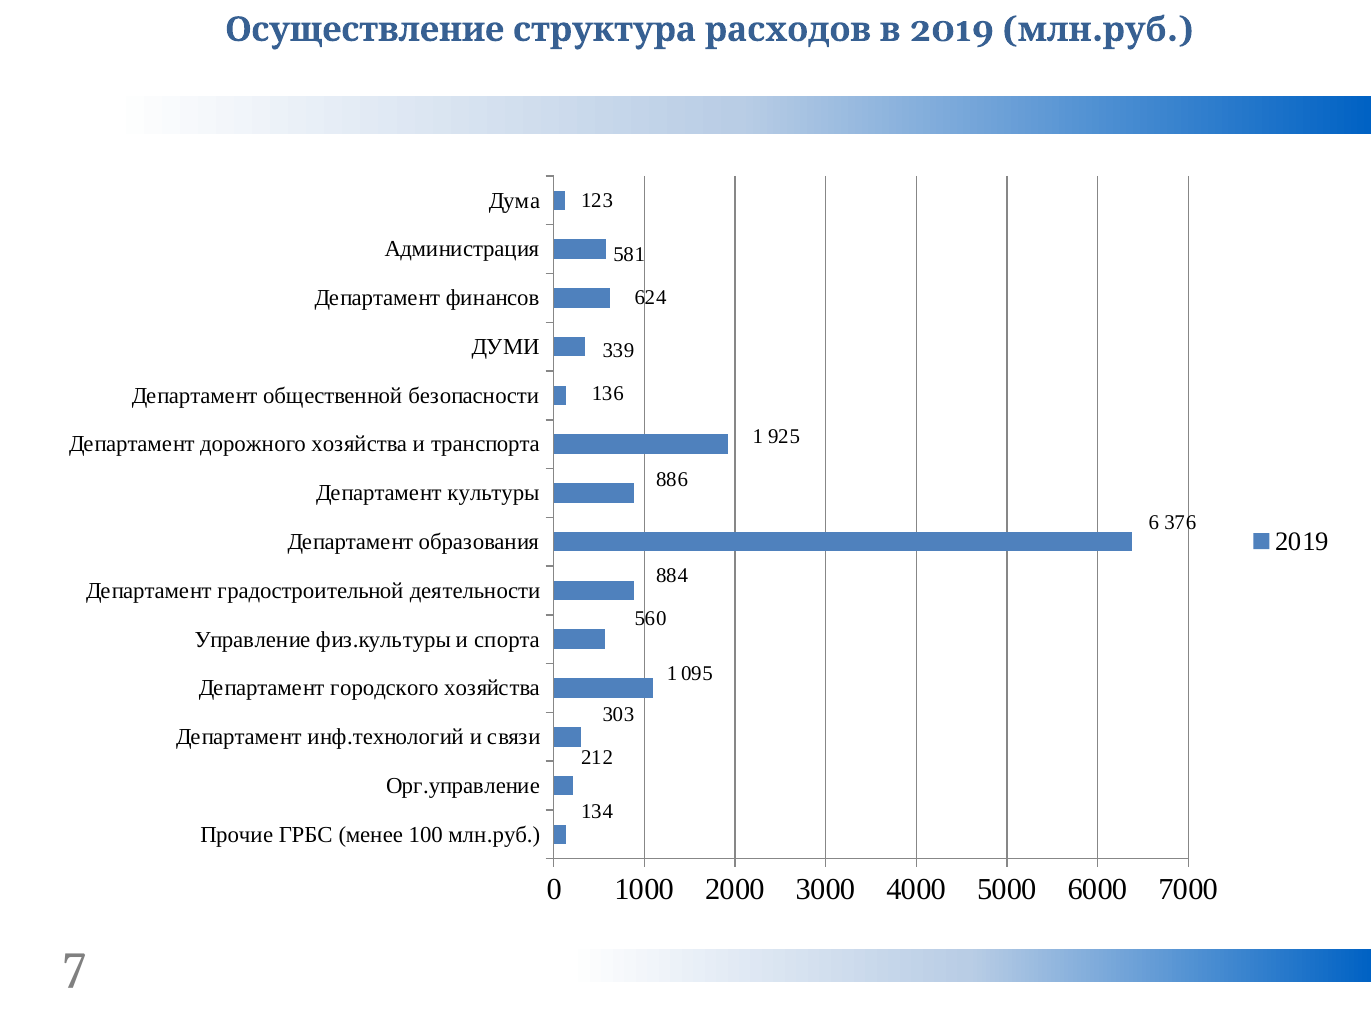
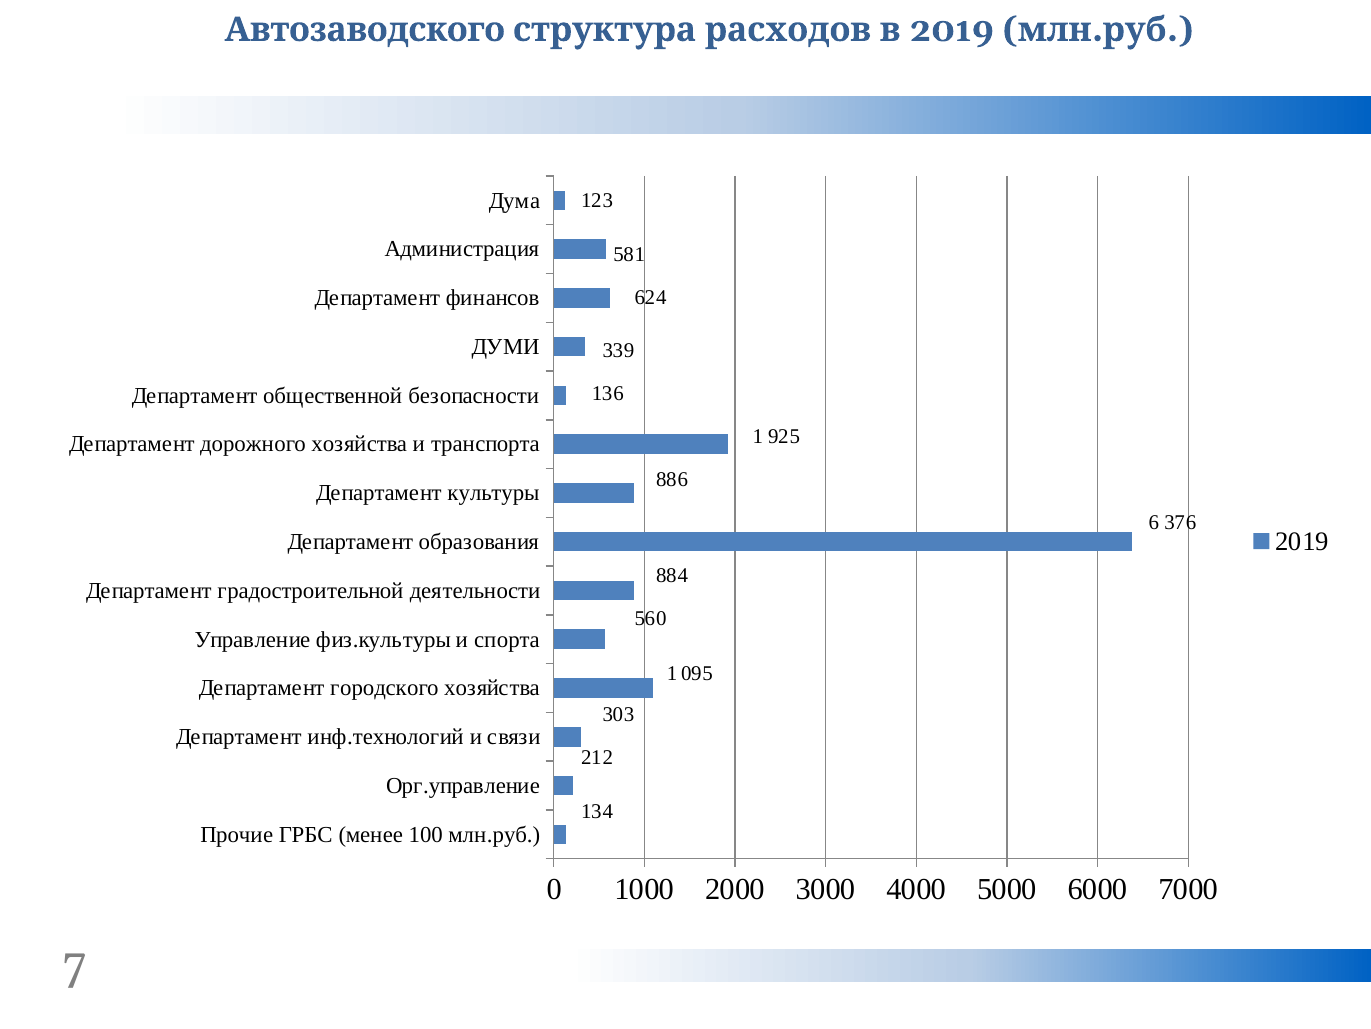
Осуществление: Осуществление -> Автозаводского
